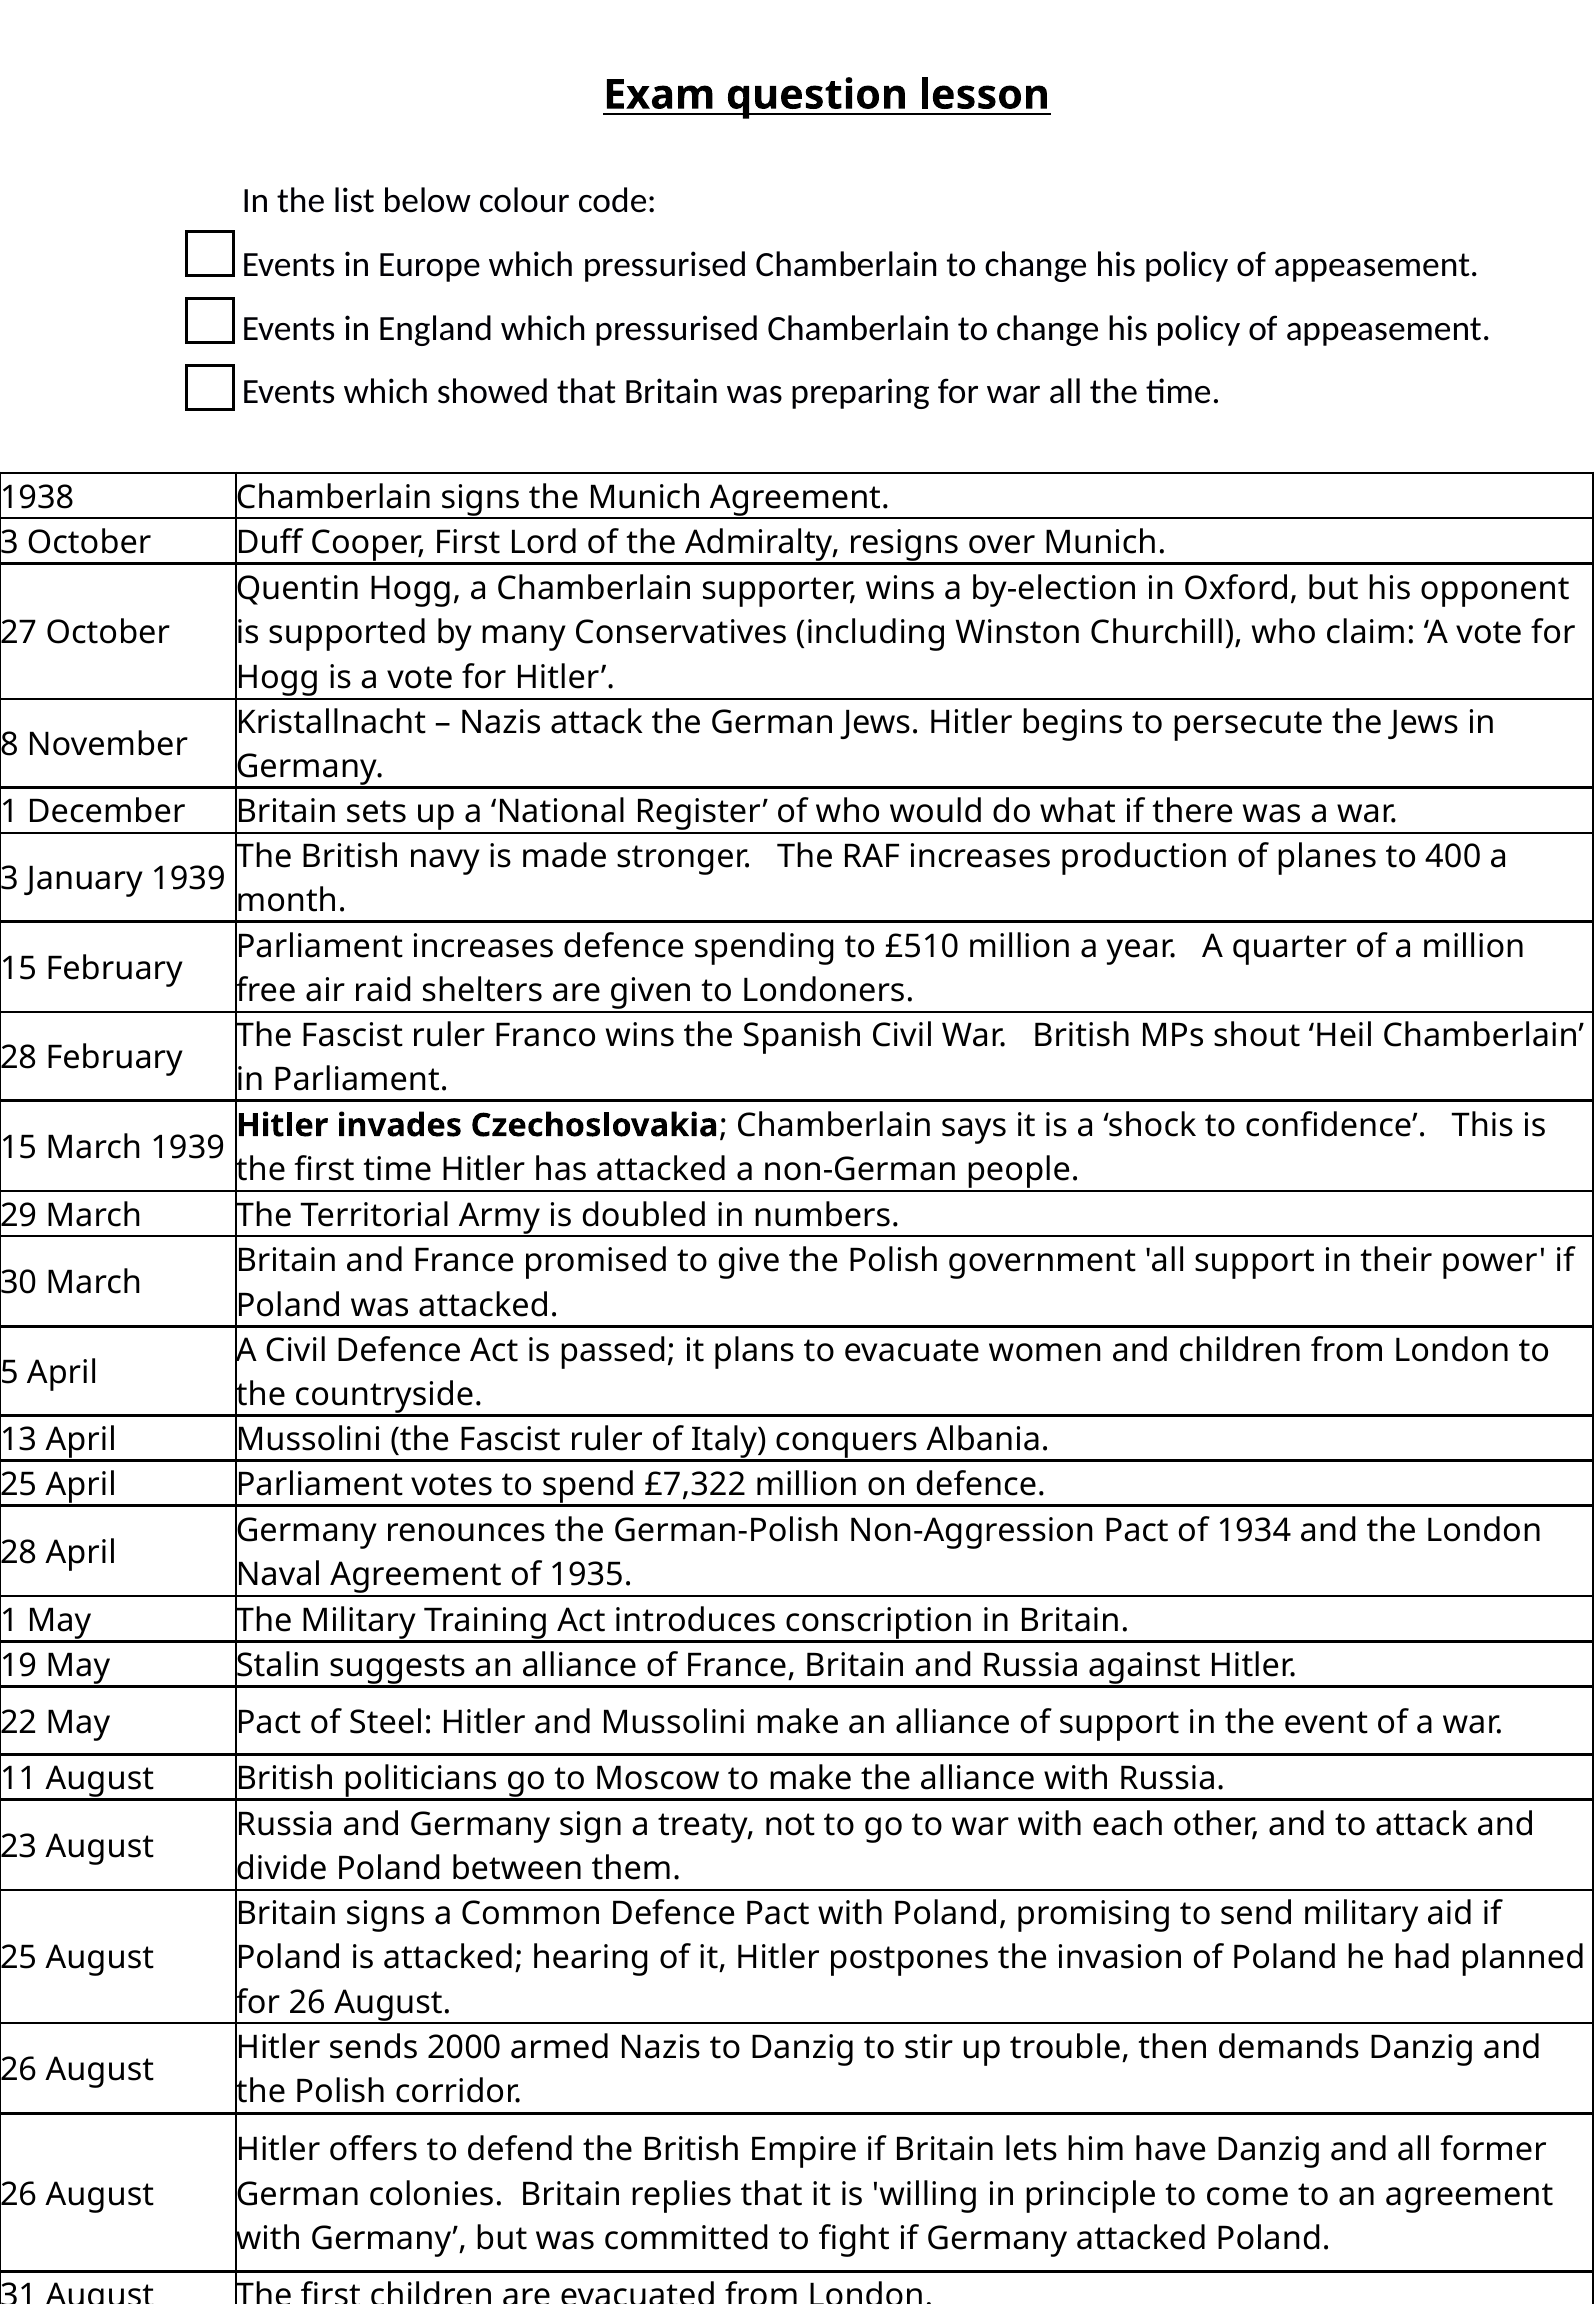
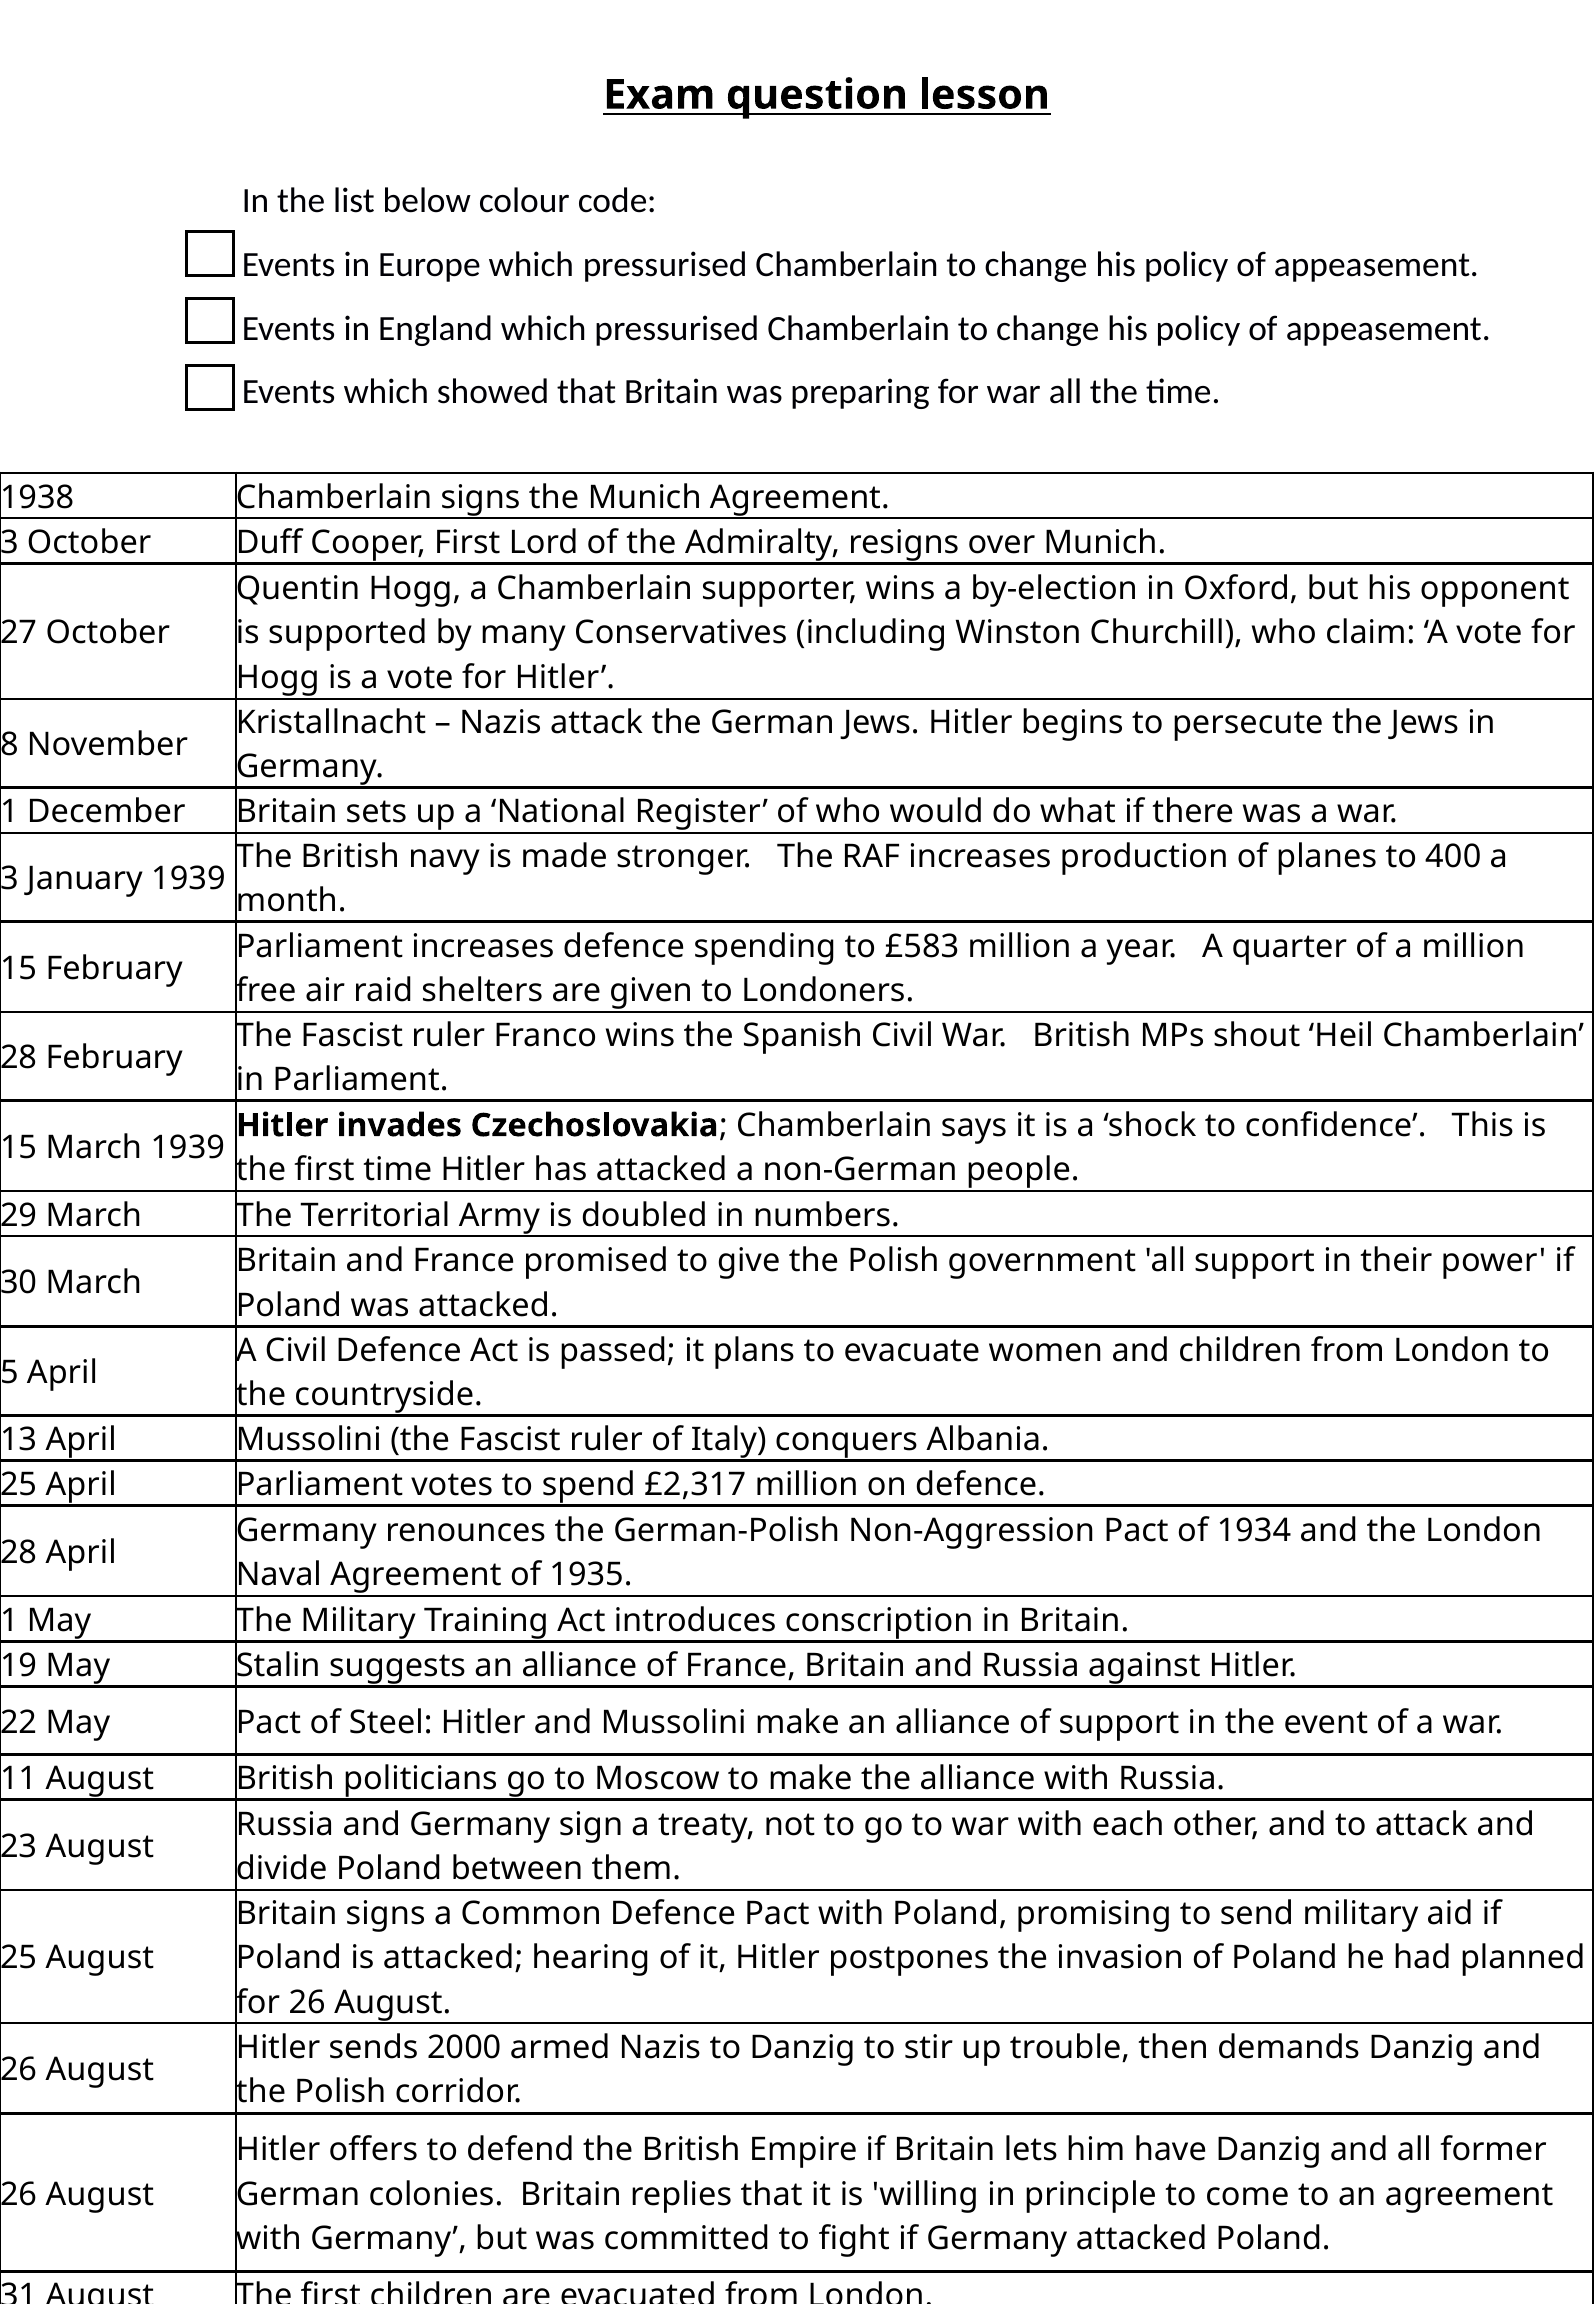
£510: £510 -> £583
£7,322: £7,322 -> £2,317
